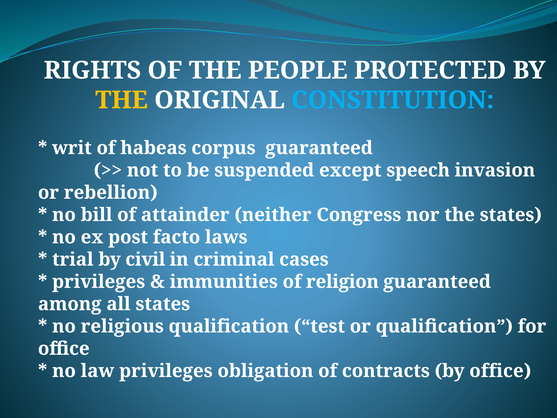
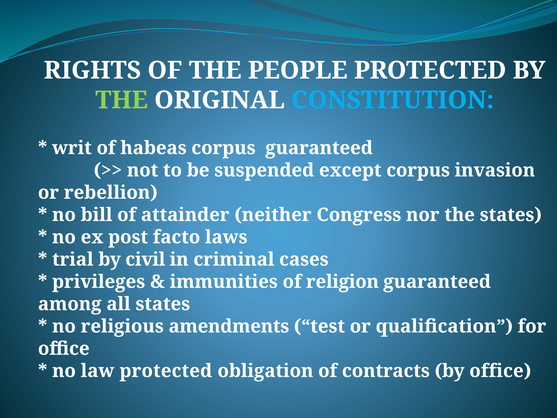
THE at (122, 100) colour: yellow -> light green
except speech: speech -> corpus
religious qualification: qualification -> amendments
law privileges: privileges -> protected
